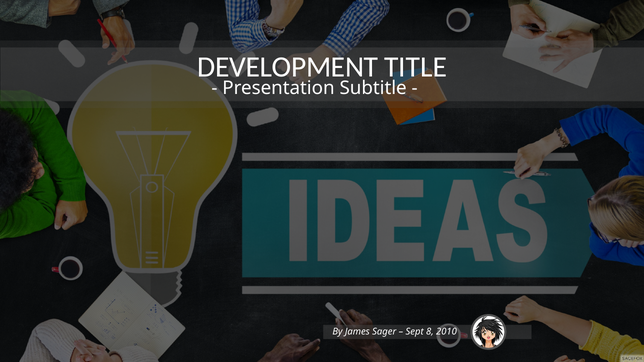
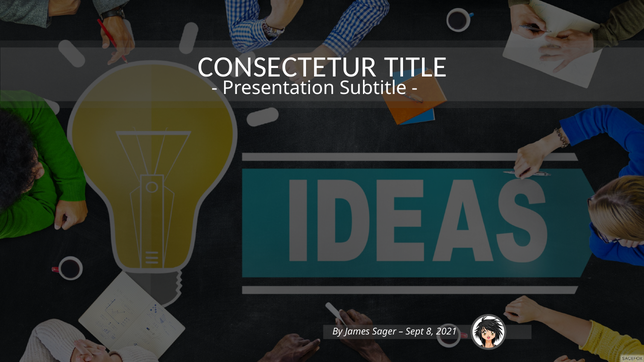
DEVELOPMENT: DEVELOPMENT -> CONSECTETUR
2010: 2010 -> 2021
